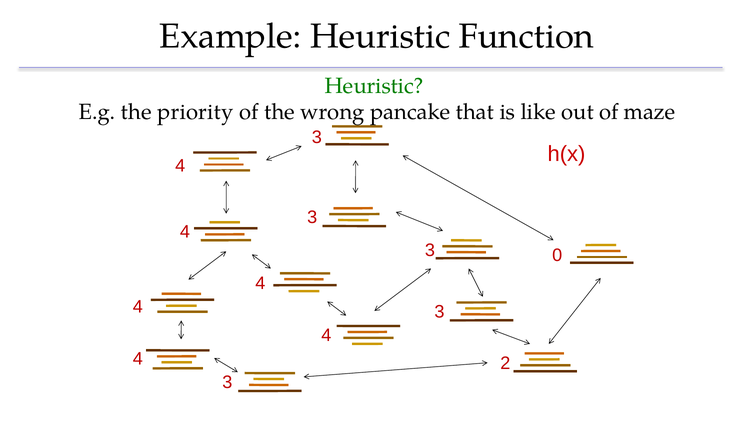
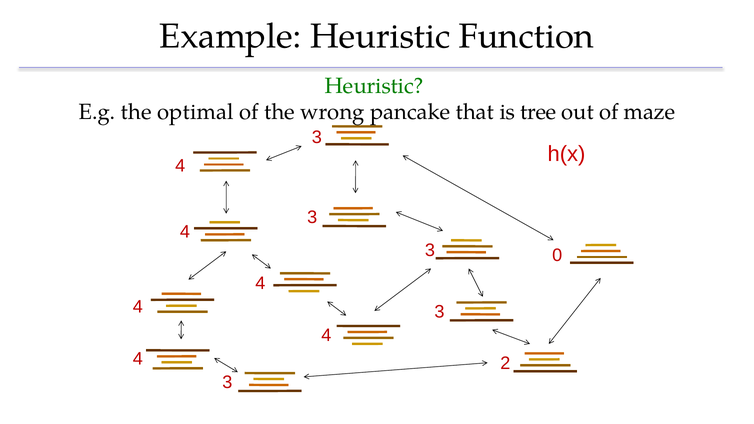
priority: priority -> optimal
like: like -> tree
